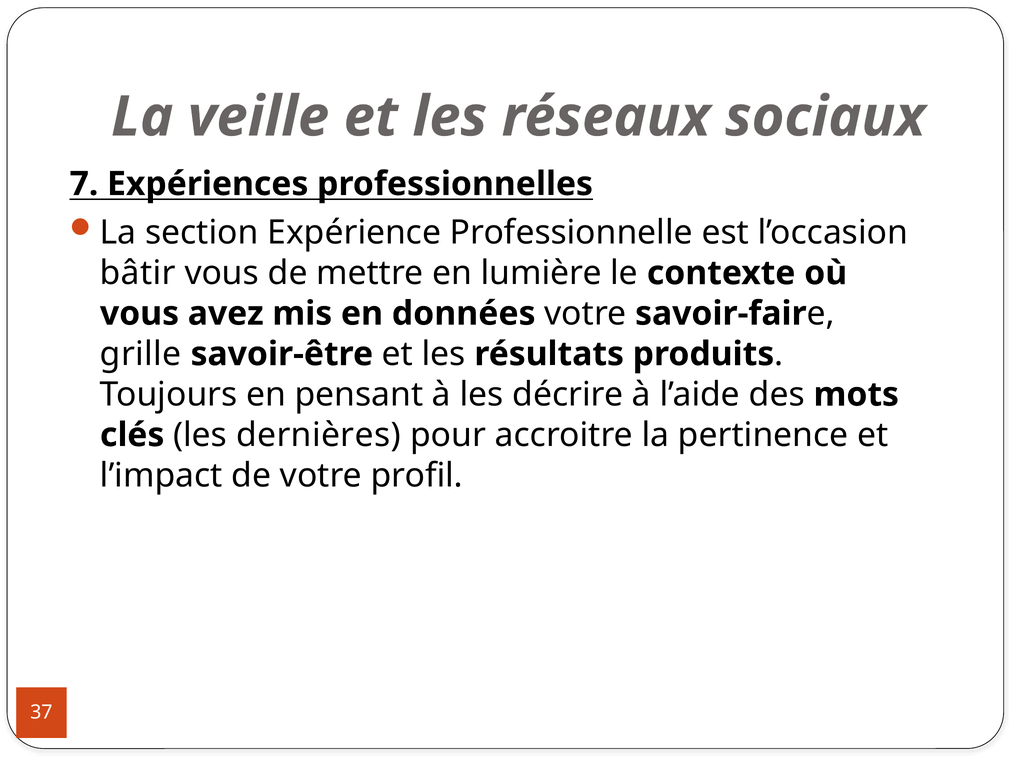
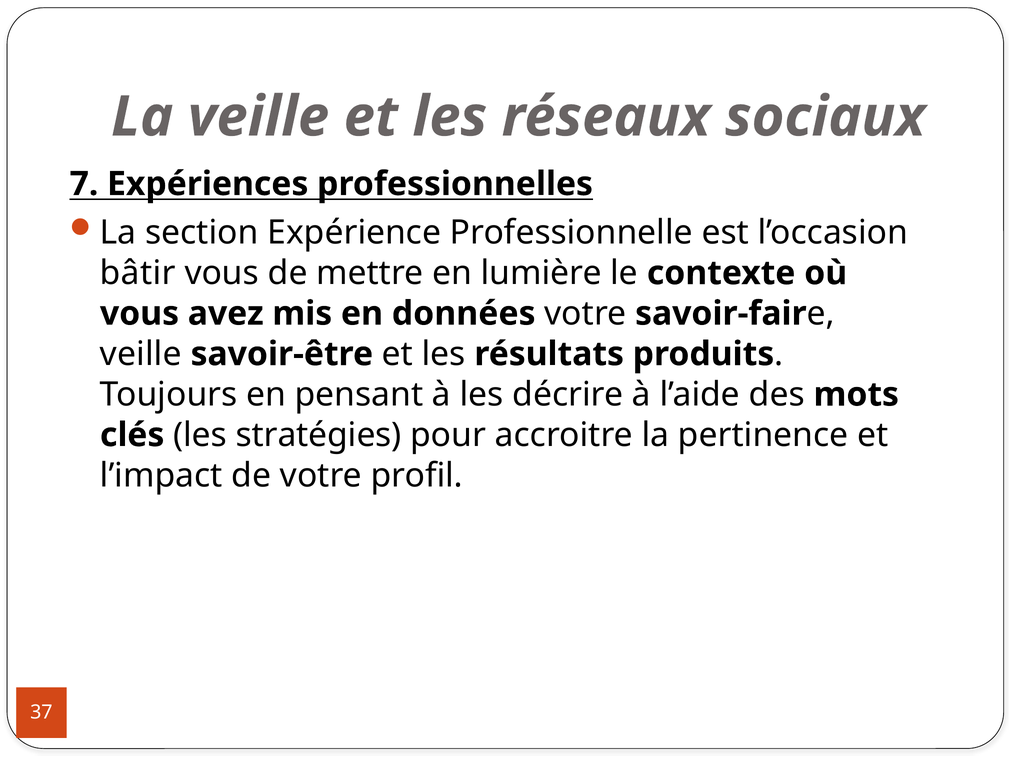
grille at (141, 354): grille -> veille
dernières: dernières -> stratégies
